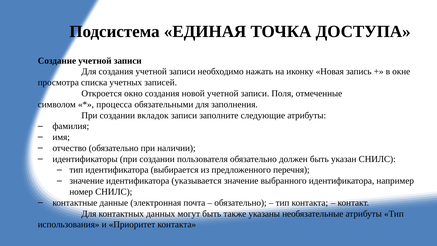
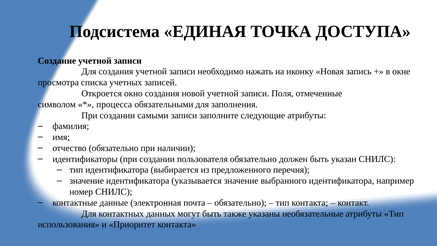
вкладок: вкладок -> самыми
